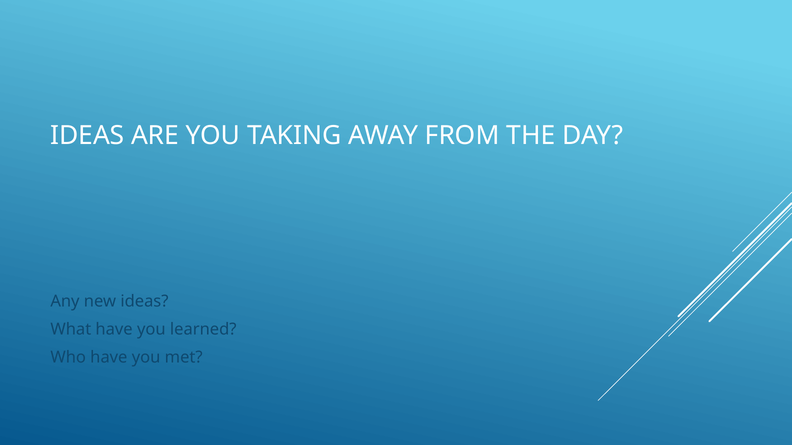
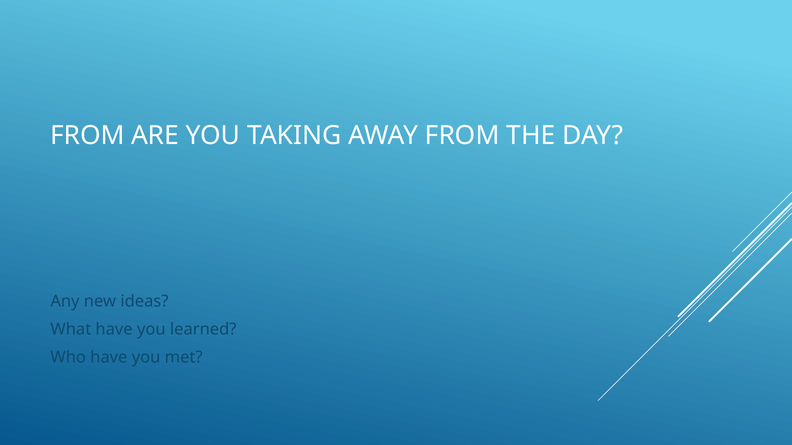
IDEAS at (87, 135): IDEAS -> FROM
